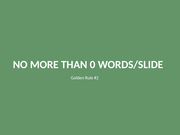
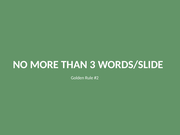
0: 0 -> 3
